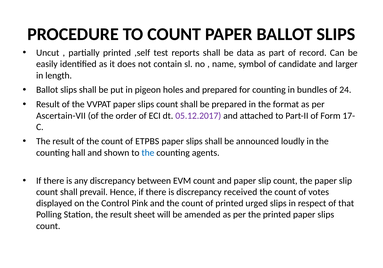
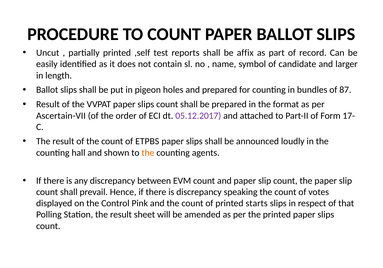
data: data -> affix
24: 24 -> 87
the at (148, 153) colour: blue -> orange
received: received -> speaking
urged: urged -> starts
